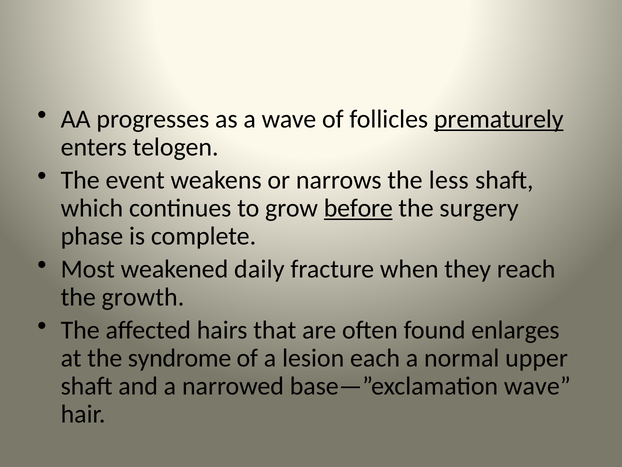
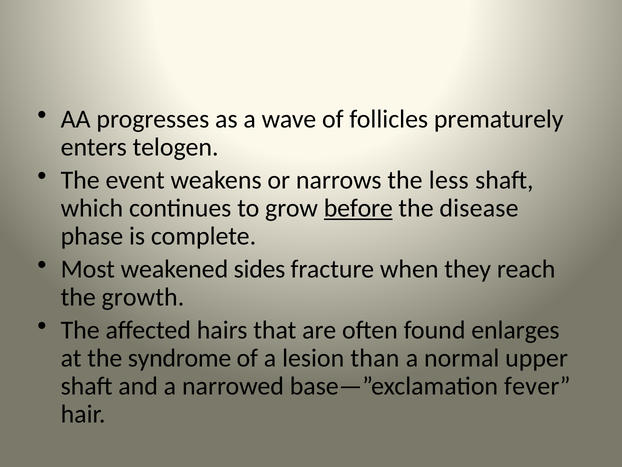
prematurely underline: present -> none
surgery: surgery -> disease
daily: daily -> sides
each: each -> than
base—”exclamation wave: wave -> fever
